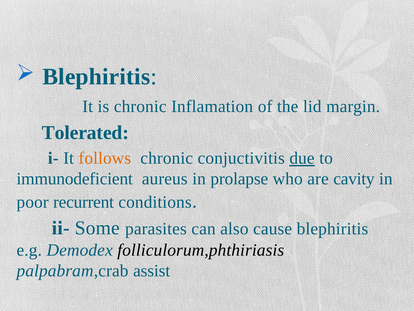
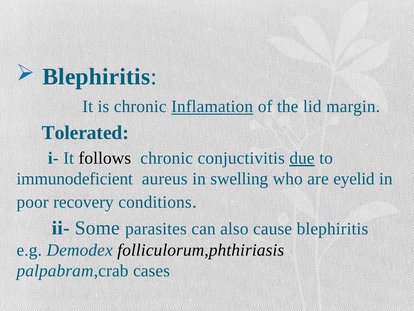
Inflamation underline: none -> present
follows colour: orange -> black
prolapse: prolapse -> swelling
cavity: cavity -> eyelid
recurrent: recurrent -> recovery
assist: assist -> cases
